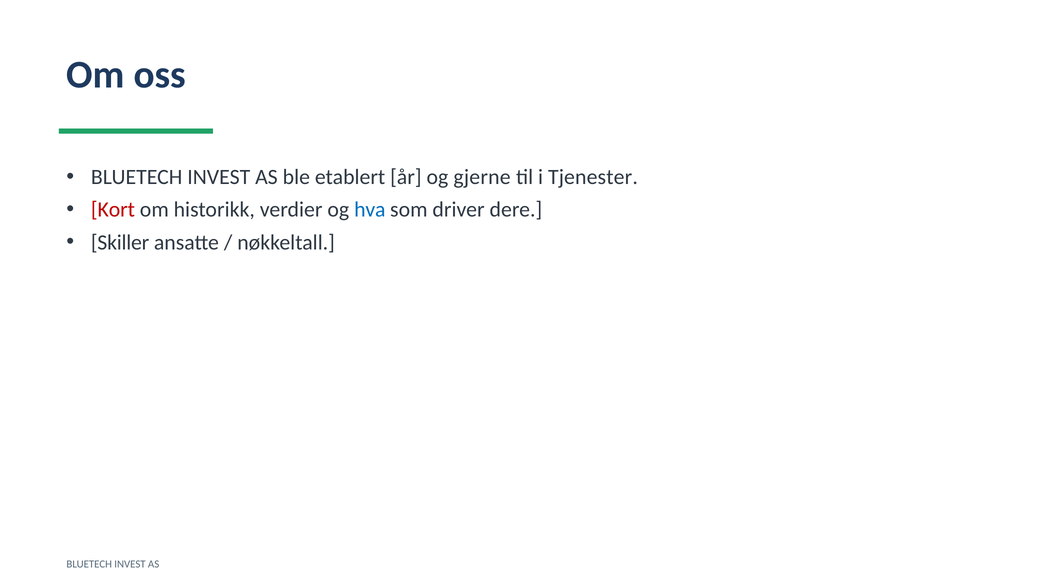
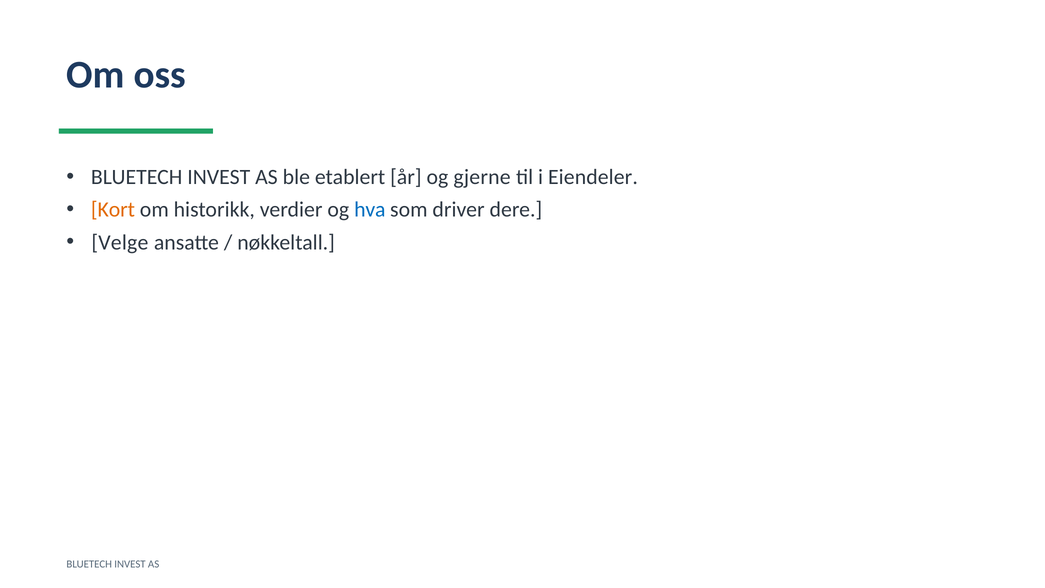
Tjenester: Tjenester -> Eiendeler
Kort colour: red -> orange
Skiller: Skiller -> Velge
